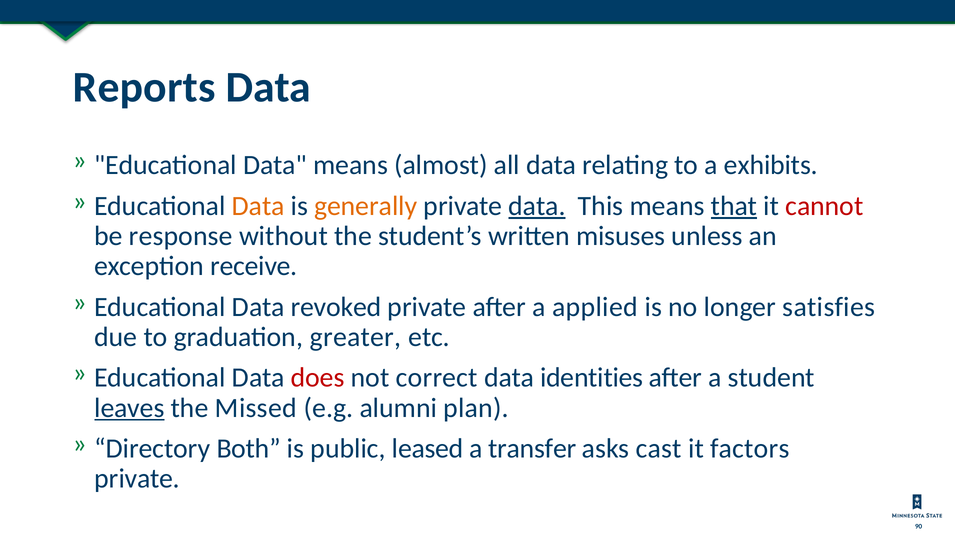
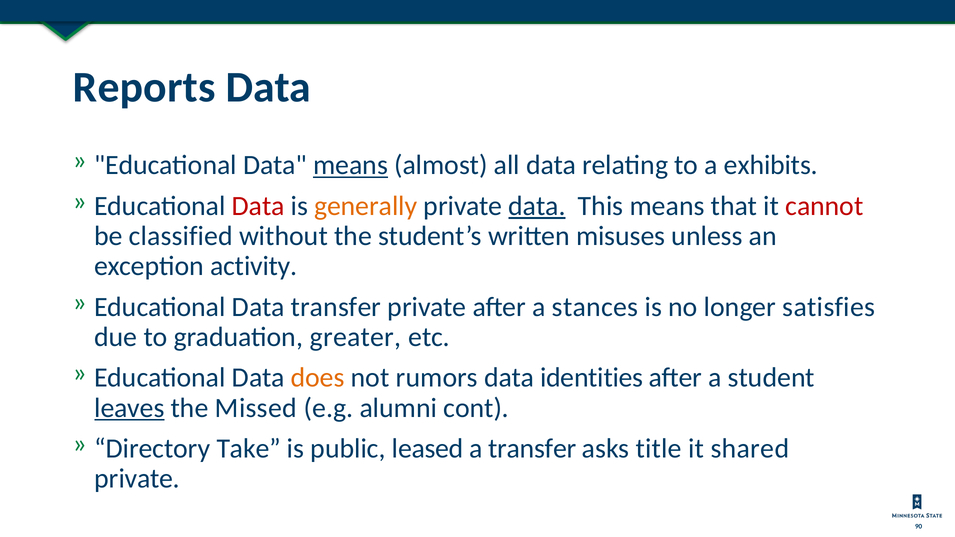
means at (350, 165) underline: none -> present
Data at (258, 206) colour: orange -> red
that underline: present -> none
response: response -> classified
receive: receive -> activity
Data revoked: revoked -> transfer
applied: applied -> stances
does colour: red -> orange
correct: correct -> rumors
plan: plan -> cont
Both: Both -> Take
cast: cast -> title
factors: factors -> shared
